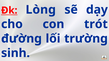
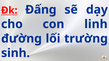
Lòng: Lòng -> Đấng
trót: trót -> linh
